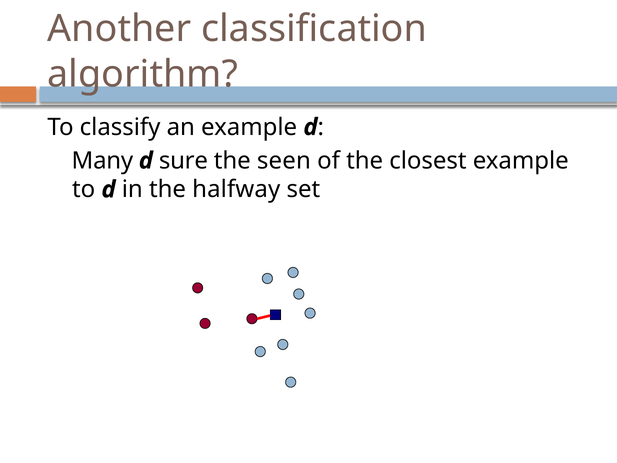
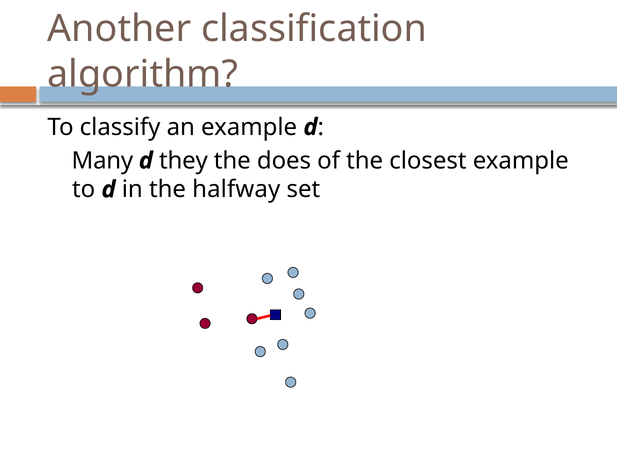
sure: sure -> they
seen: seen -> does
